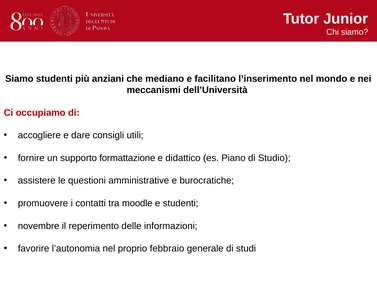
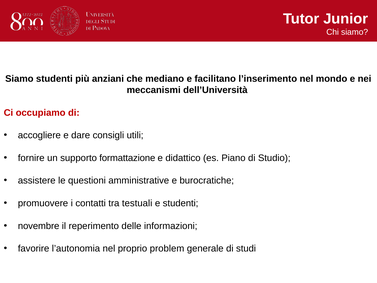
moodle: moodle -> testuali
febbraio: febbraio -> problem
